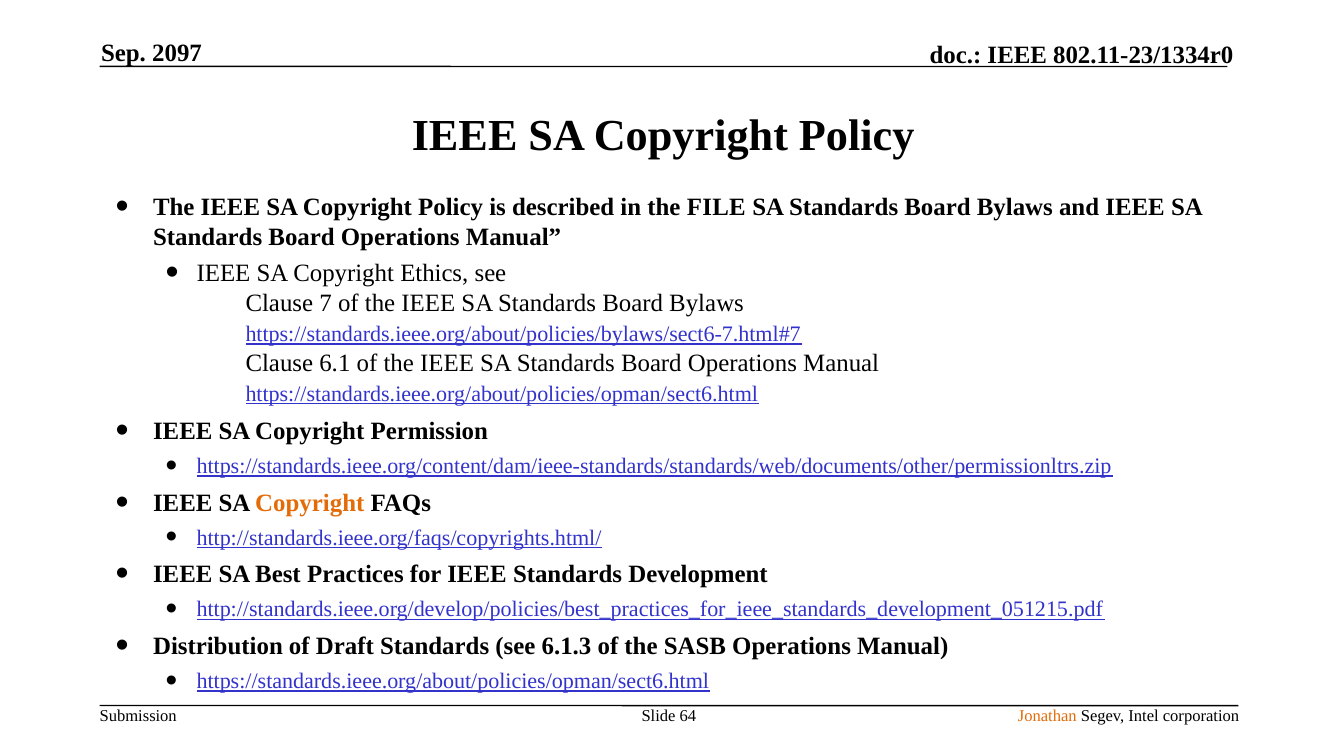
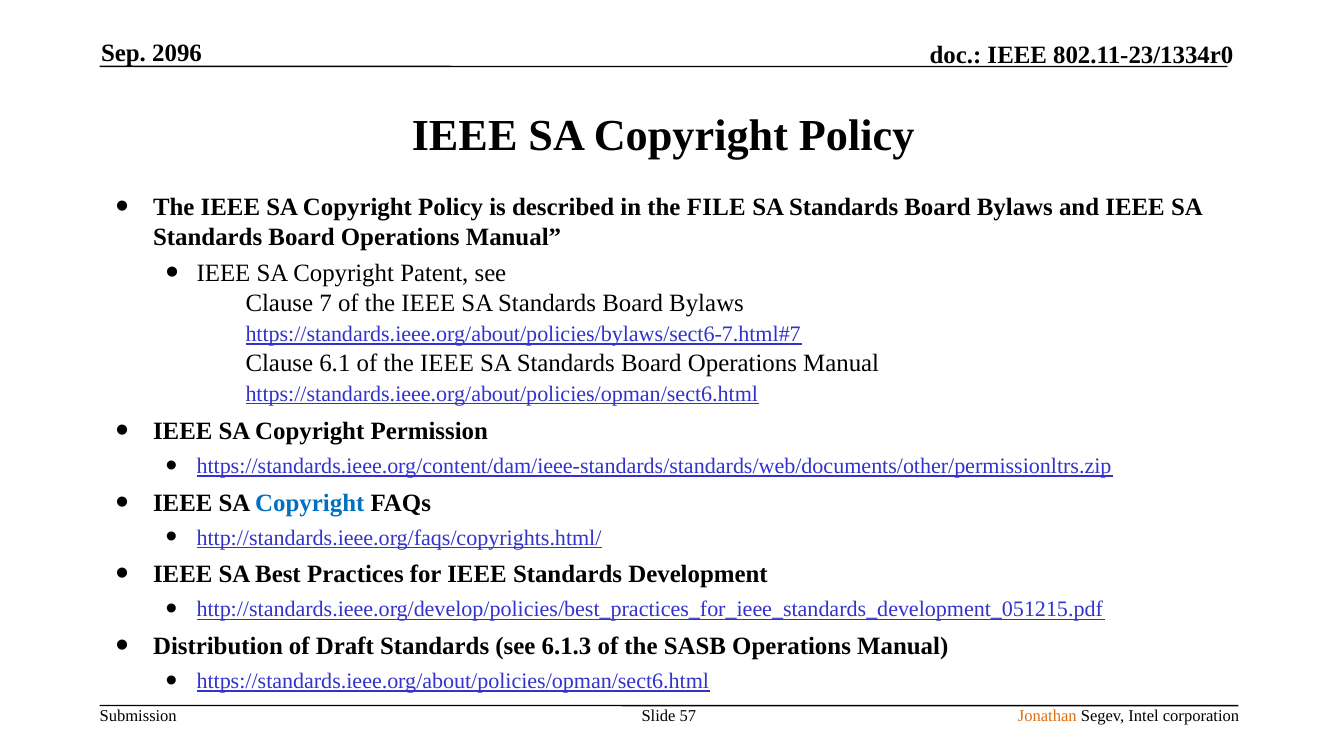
2097: 2097 -> 2096
Ethics: Ethics -> Patent
Copyright at (310, 503) colour: orange -> blue
64: 64 -> 57
